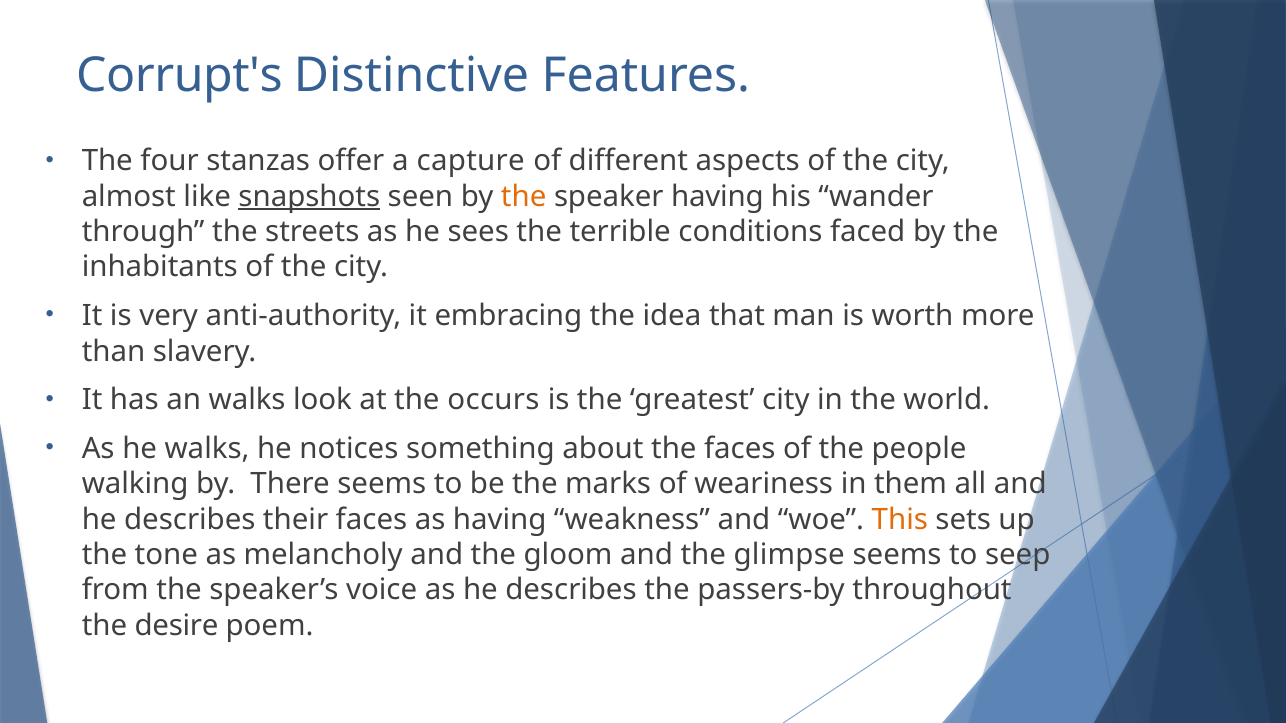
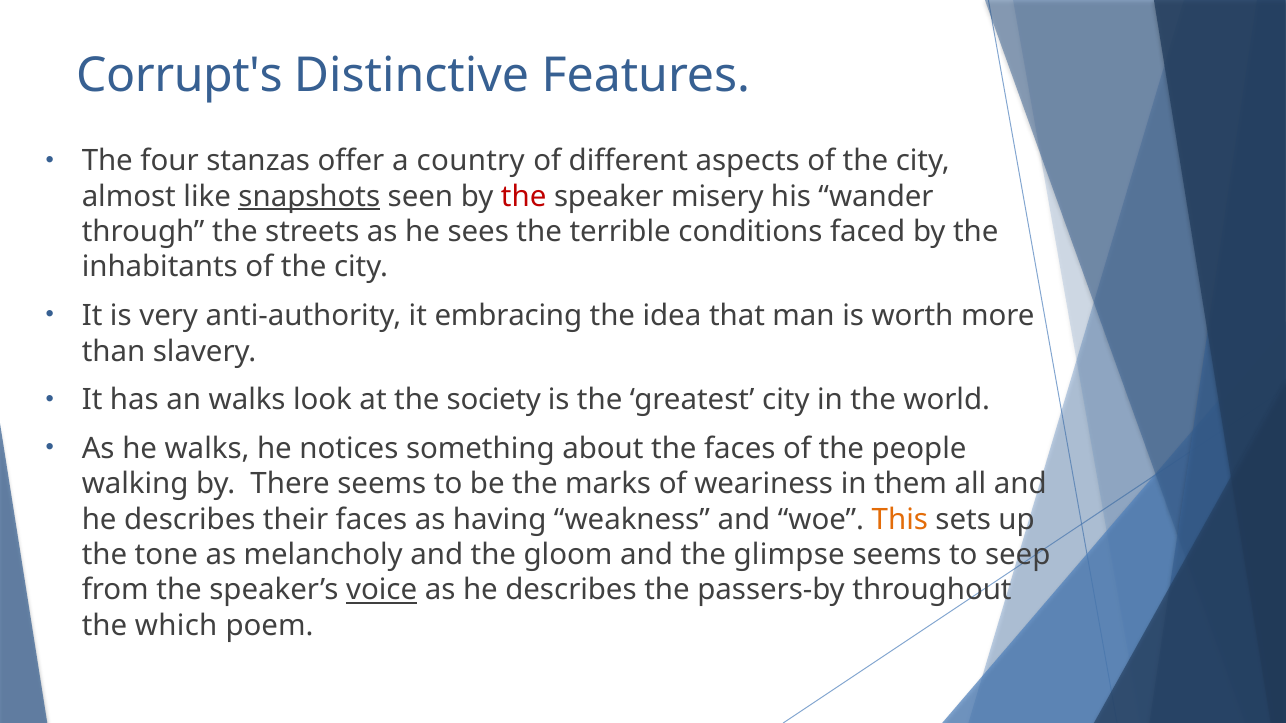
capture: capture -> country
the at (524, 197) colour: orange -> red
speaker having: having -> misery
occurs: occurs -> society
voice underline: none -> present
desire: desire -> which
